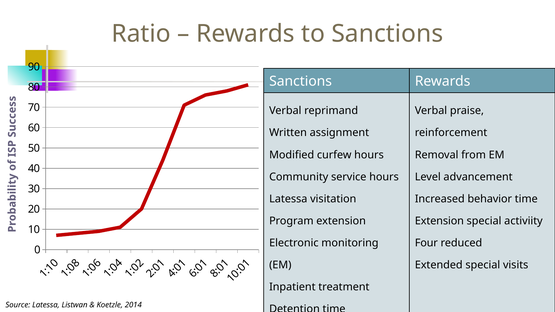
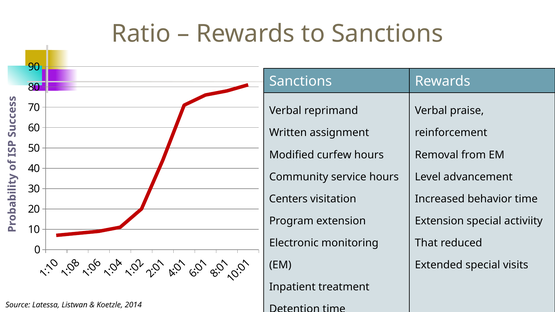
Latessa at (288, 199): Latessa -> Centers
Four: Four -> That
